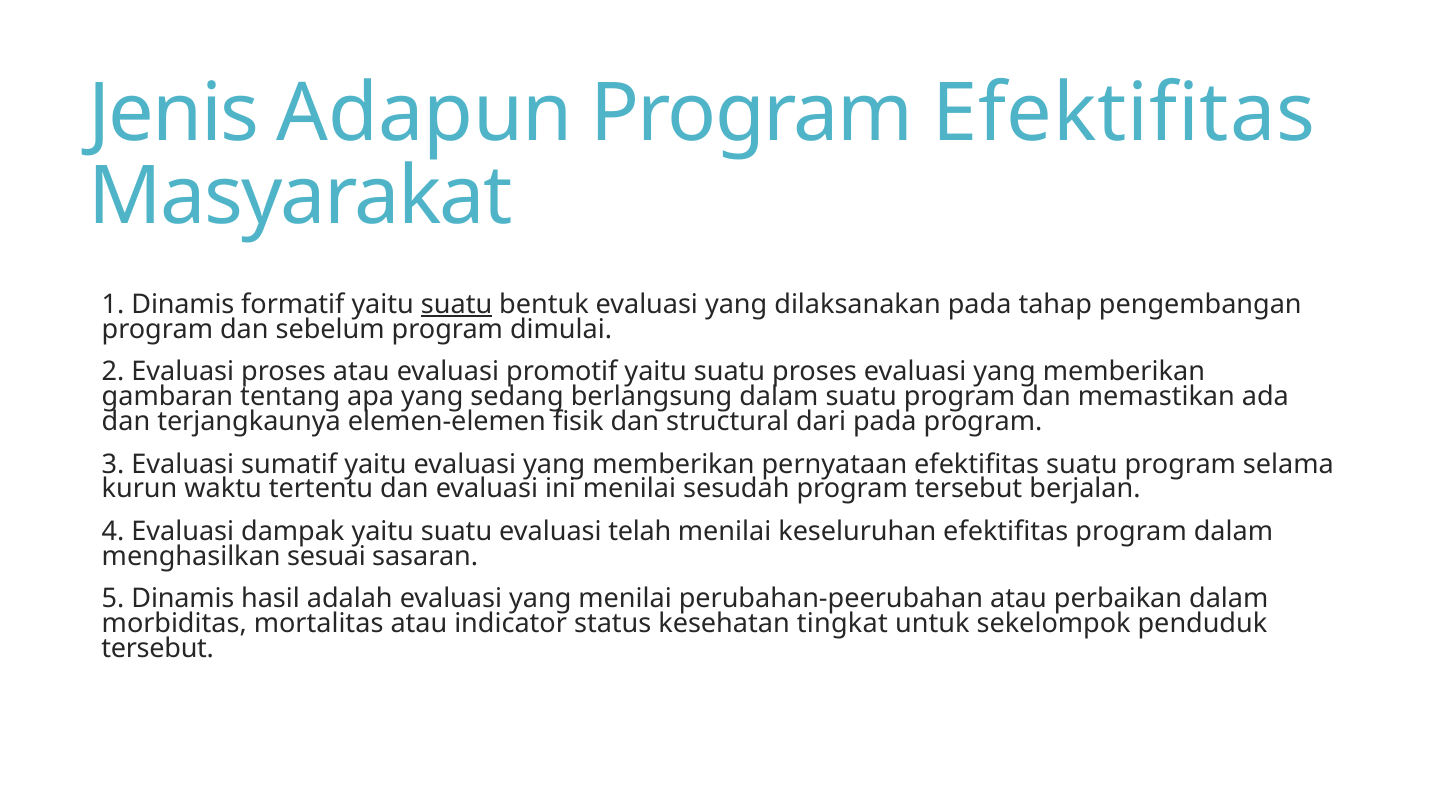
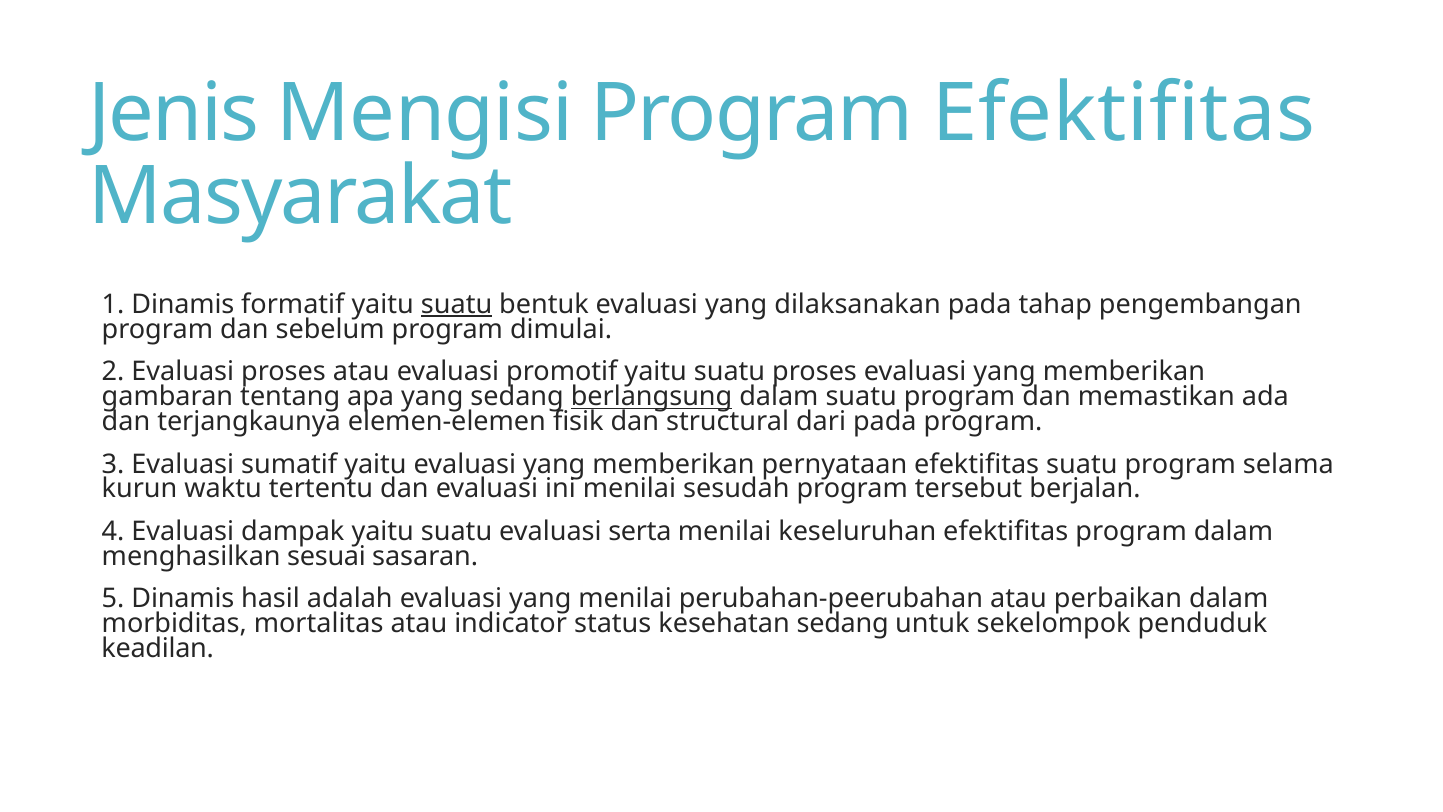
Adapun: Adapun -> Mengisi
berlangsung underline: none -> present
telah: telah -> serta
kesehatan tingkat: tingkat -> sedang
tersebut at (158, 648): tersebut -> keadilan
